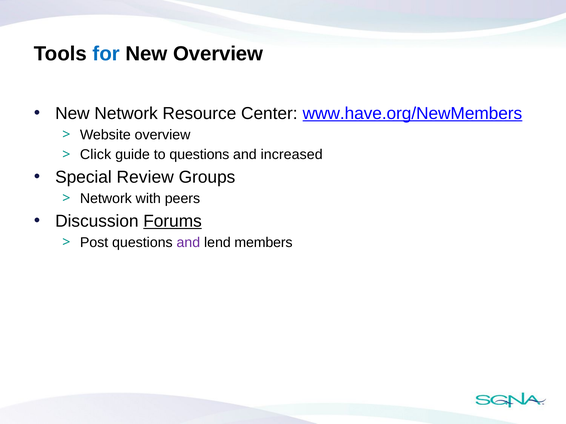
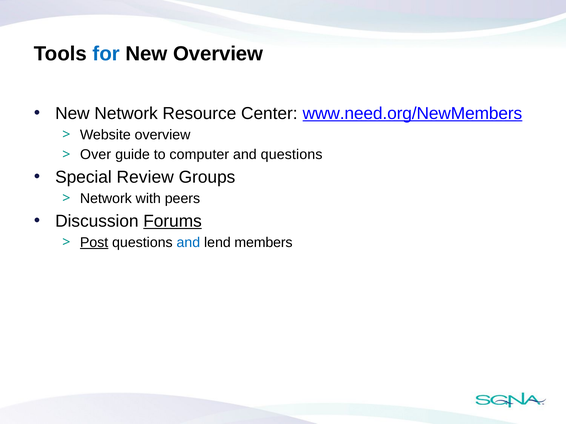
www.have.org/NewMembers: www.have.org/NewMembers -> www.need.org/NewMembers
Click: Click -> Over
to questions: questions -> computer
and increased: increased -> questions
Post underline: none -> present
and at (188, 243) colour: purple -> blue
